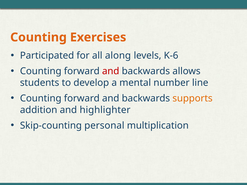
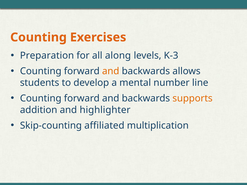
Participated: Participated -> Preparation
K-6: K-6 -> K-3
and at (111, 71) colour: red -> orange
personal: personal -> affiliated
